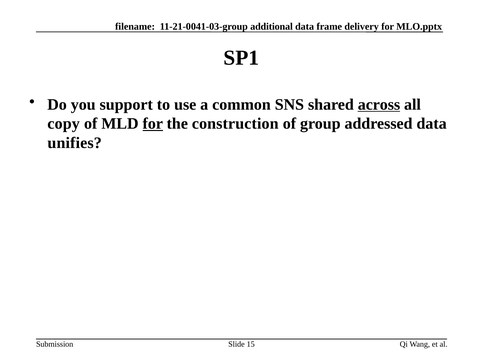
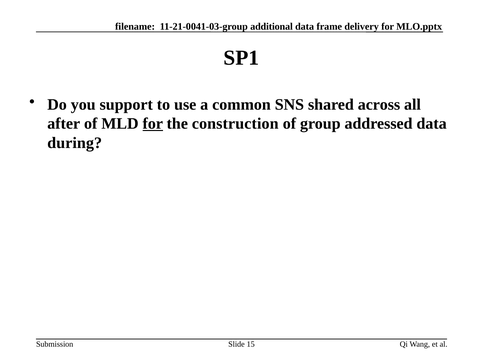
across underline: present -> none
copy: copy -> after
unifies: unifies -> during
